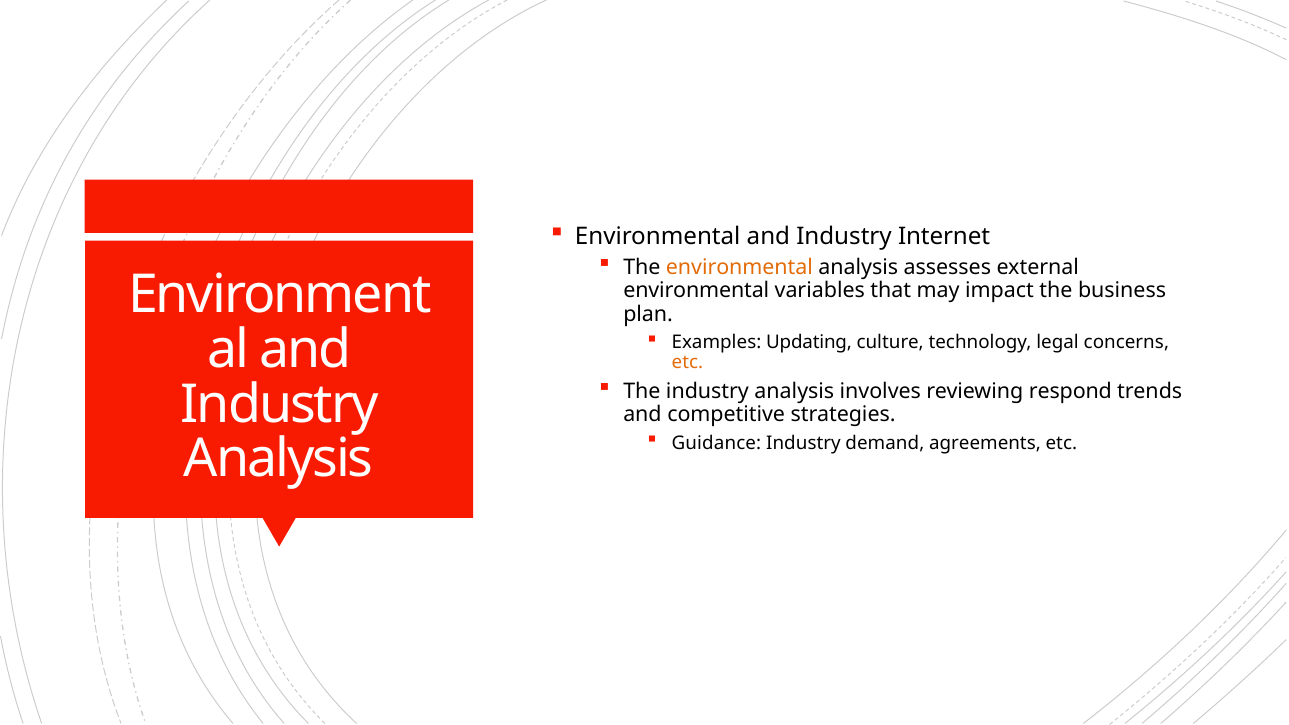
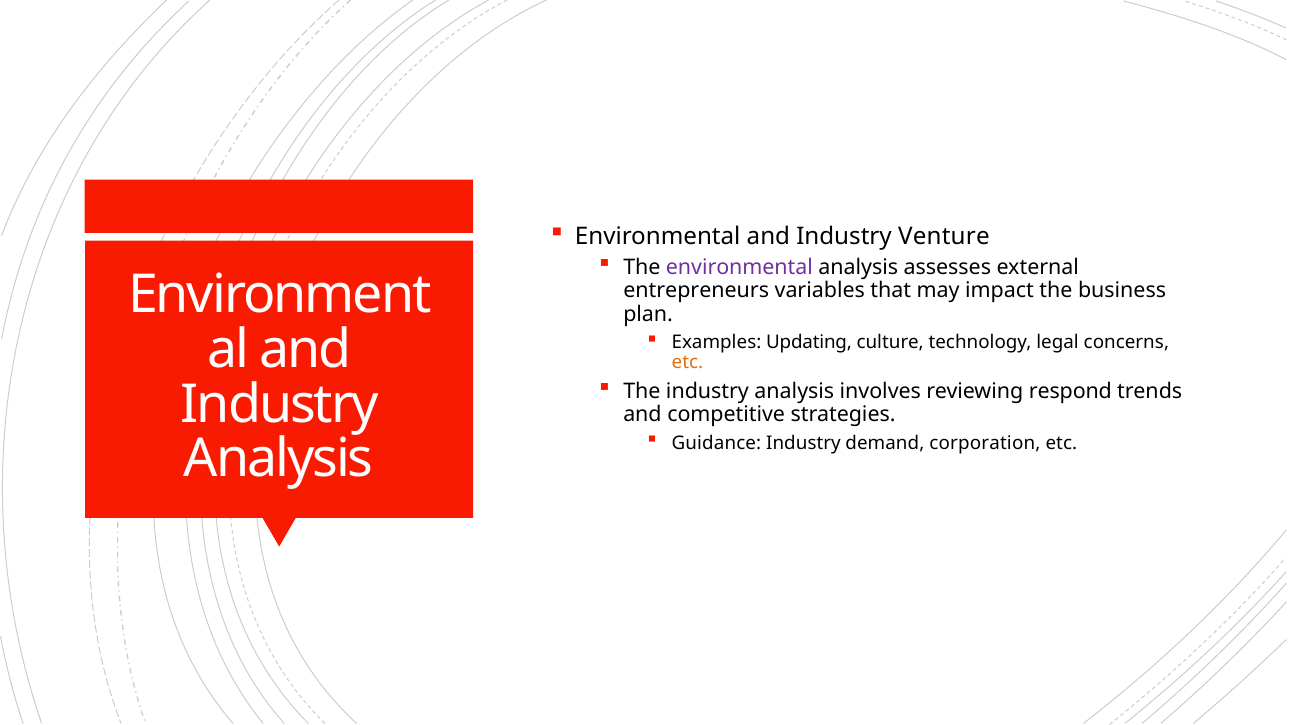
Internet: Internet -> Venture
environmental at (739, 268) colour: orange -> purple
environmental at (696, 291): environmental -> entrepreneurs
agreements: agreements -> corporation
